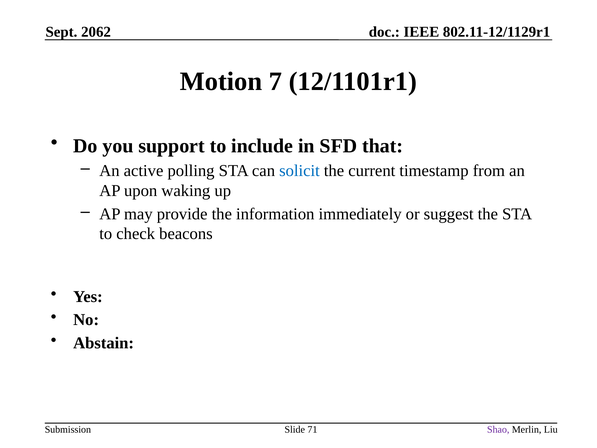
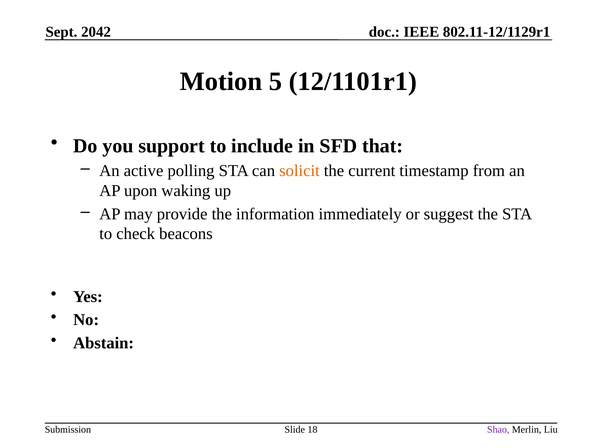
2062: 2062 -> 2042
7: 7 -> 5
solicit colour: blue -> orange
71: 71 -> 18
